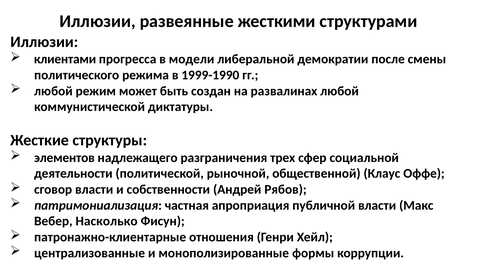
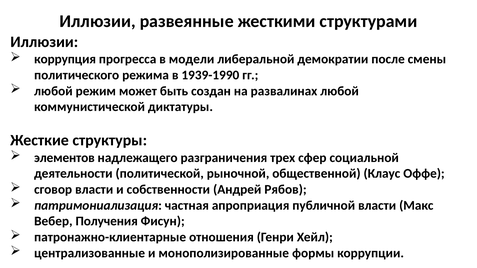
клиентами: клиентами -> коррупция
1999-1990: 1999-1990 -> 1939-1990
Насколько: Насколько -> Получения
